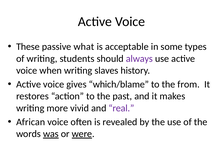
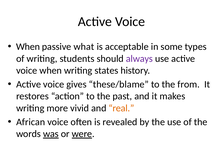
These at (28, 47): These -> When
slaves: slaves -> states
which/blame: which/blame -> these/blame
real colour: purple -> orange
